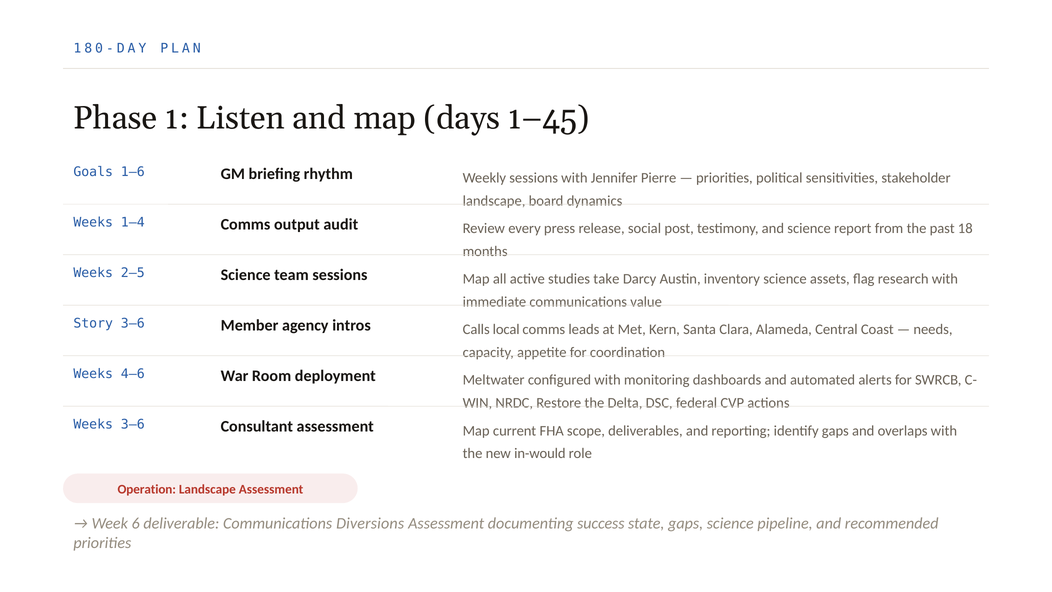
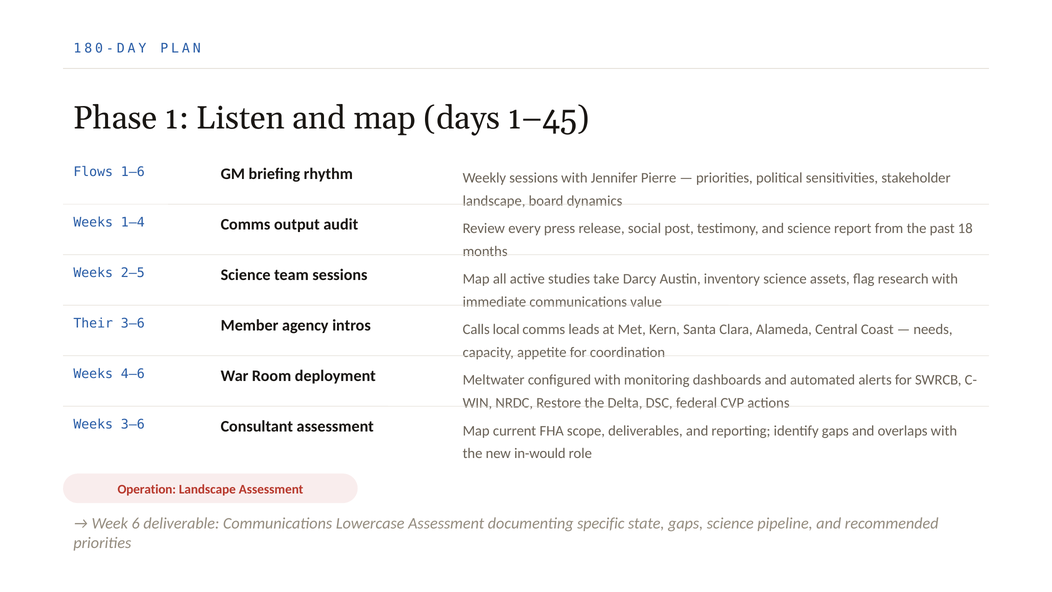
Goals: Goals -> Flows
Story: Story -> Their
Diversions: Diversions -> Lowercase
success: success -> specific
